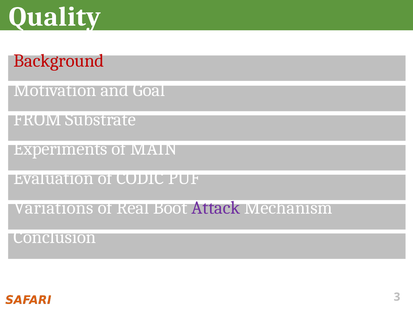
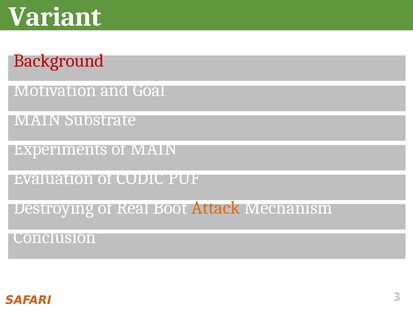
Quality: Quality -> Variant
FROM at (38, 120): FROM -> MAIN
Variations: Variations -> Destroying
Attack colour: purple -> orange
